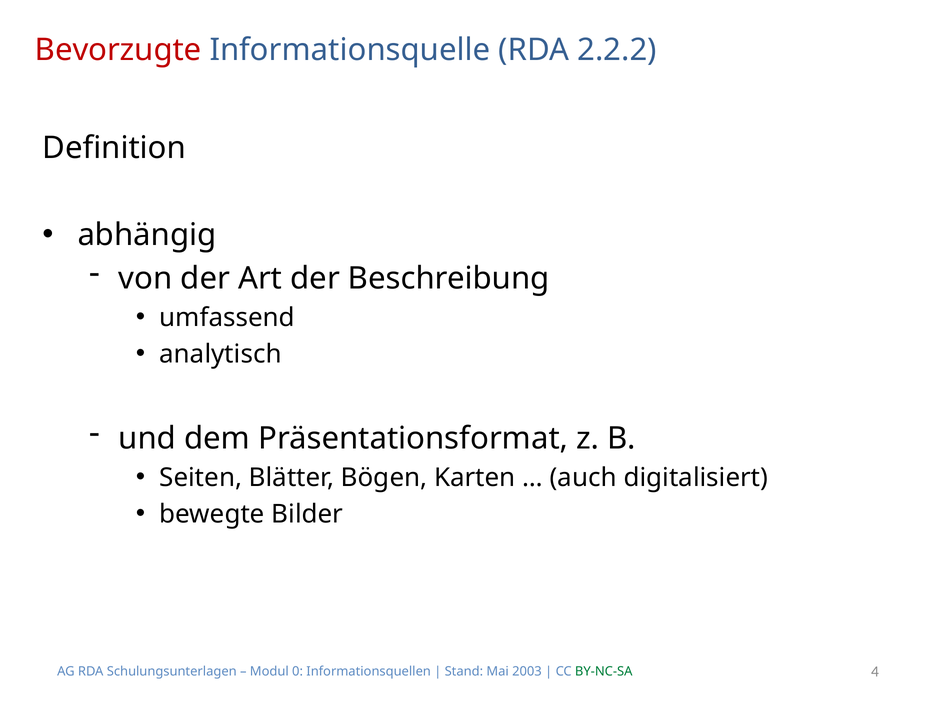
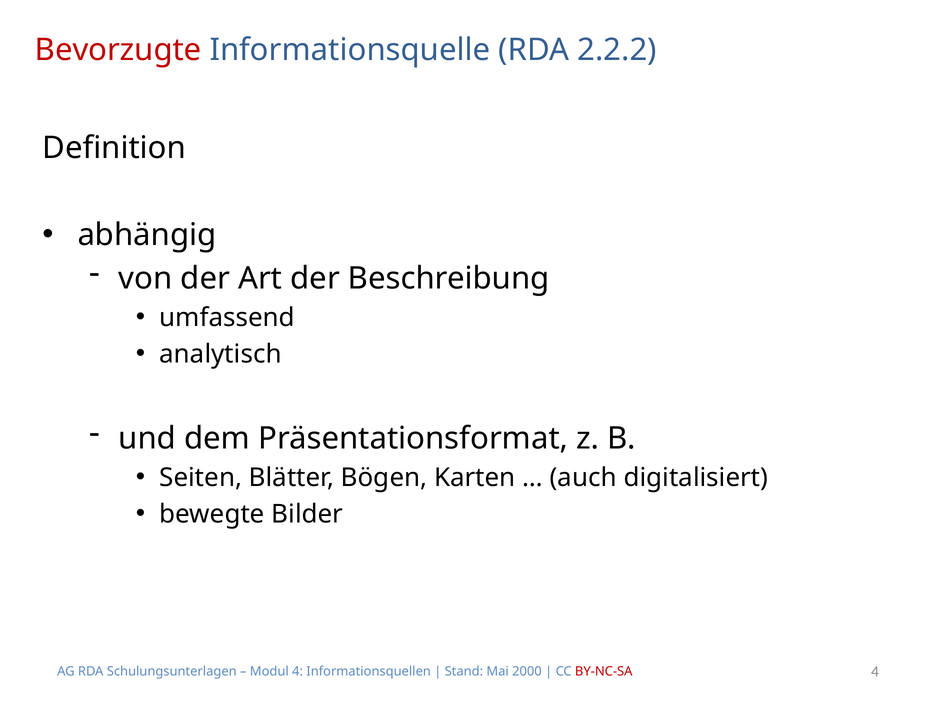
Modul 0: 0 -> 4
2003: 2003 -> 2000
BY-NC-SA colour: green -> red
